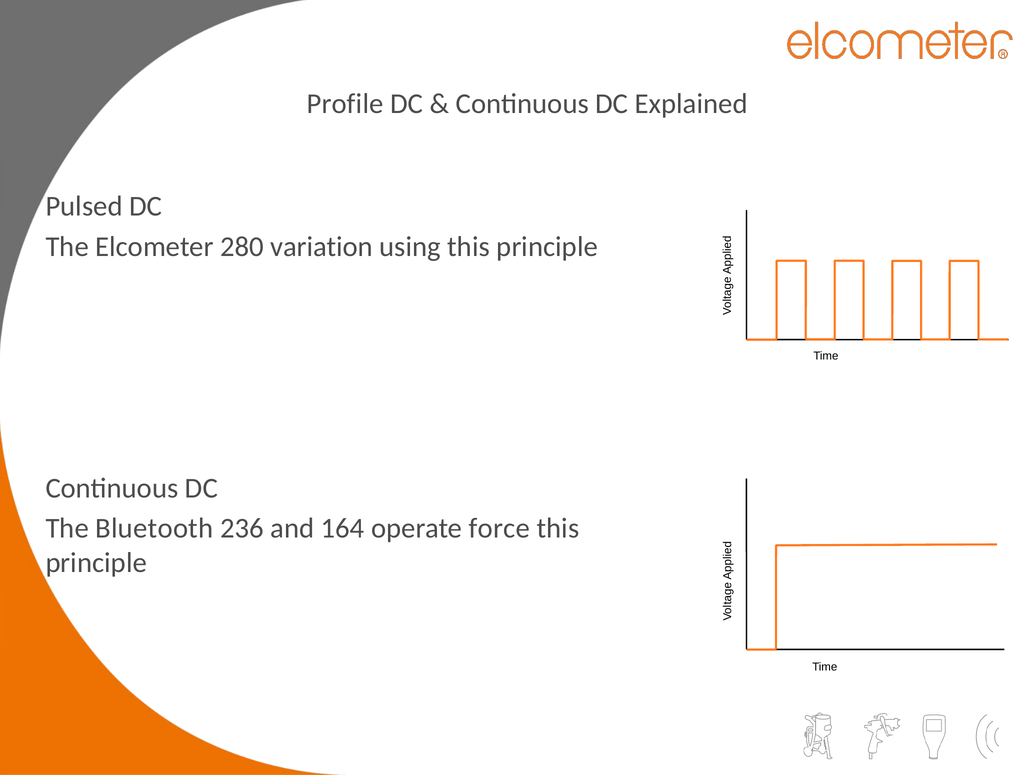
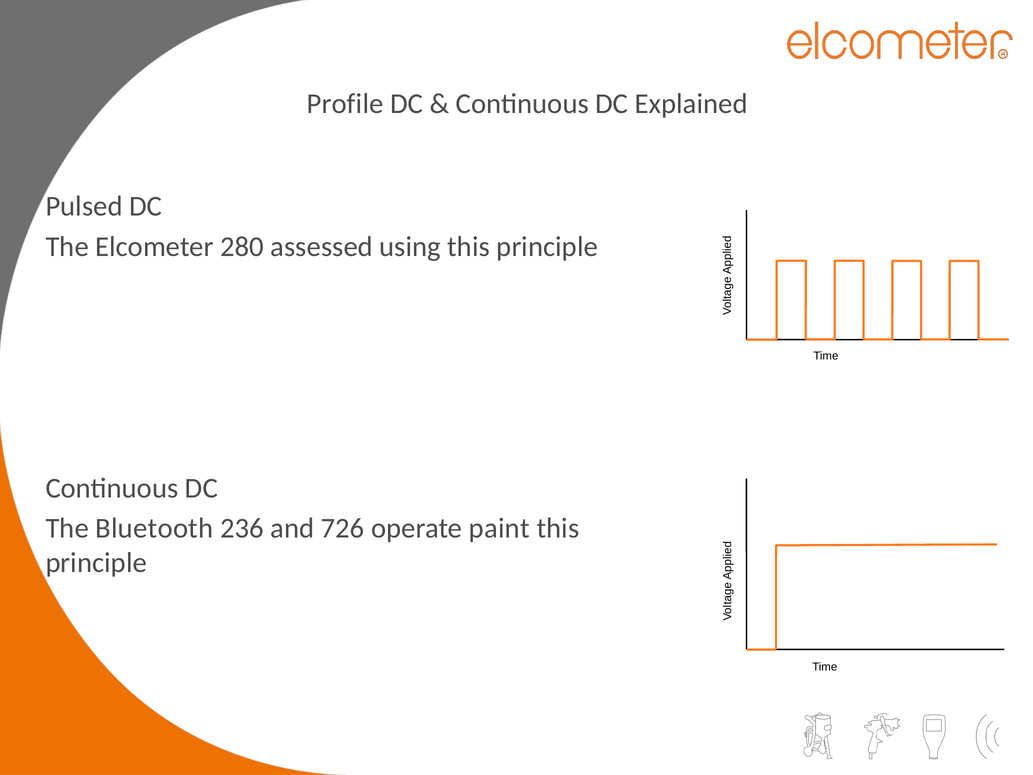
variation: variation -> assessed
164: 164 -> 726
force: force -> paint
